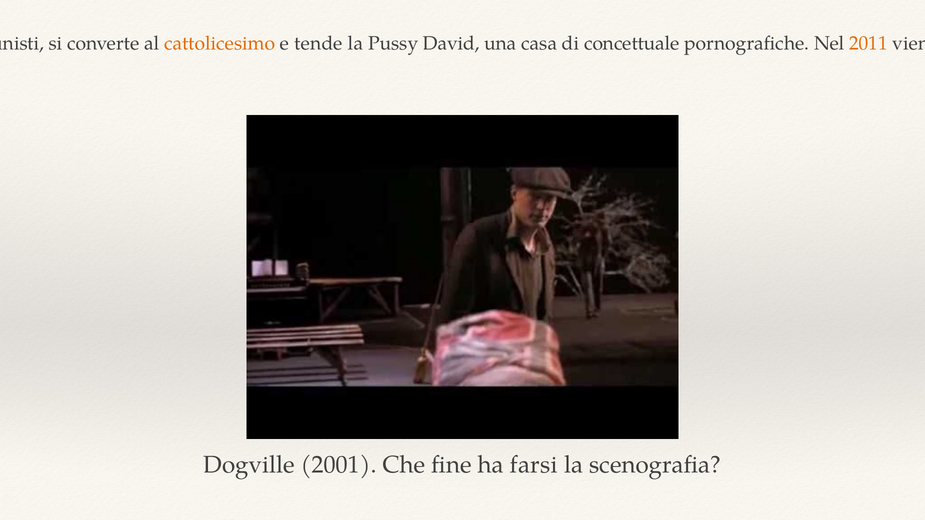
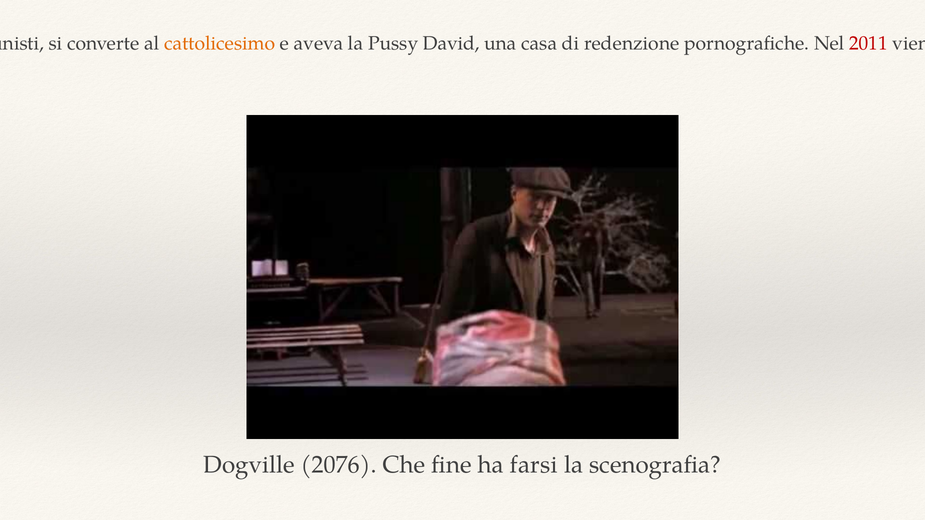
tende: tende -> aveva
concettuale: concettuale -> redenzione
2011 colour: orange -> red
2001: 2001 -> 2076
